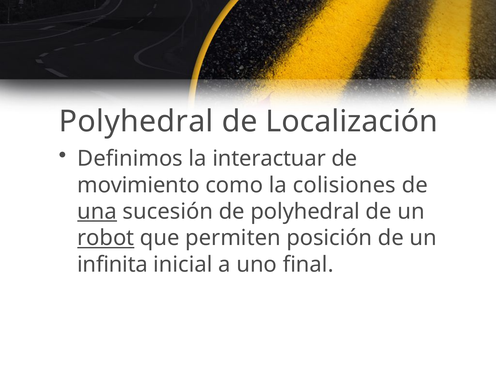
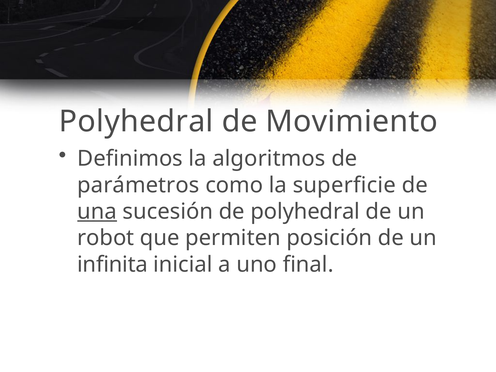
Localización: Localización -> Movimiento
interactuar: interactuar -> algoritmos
movimiento: movimiento -> parámetros
colisiones: colisiones -> superficie
robot underline: present -> none
